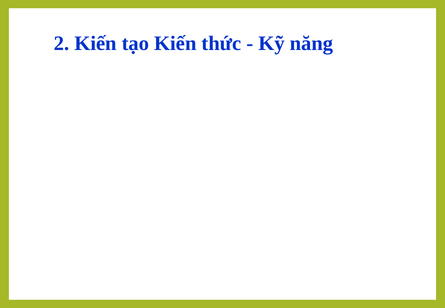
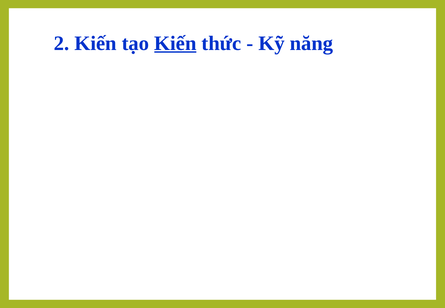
Kiến at (175, 43) underline: none -> present
